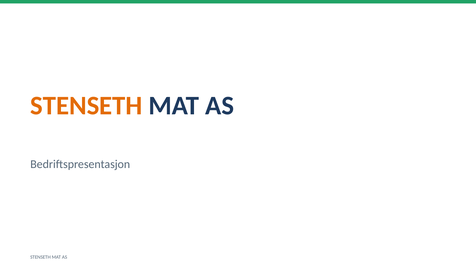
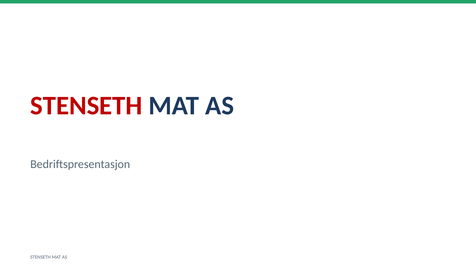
STENSETH at (86, 106) colour: orange -> red
